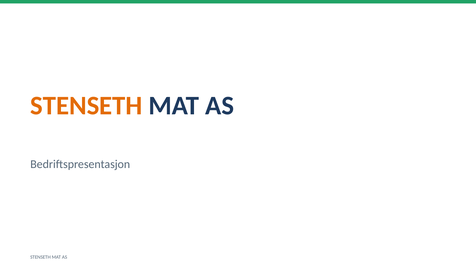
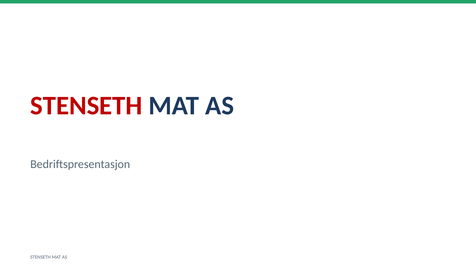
STENSETH at (86, 106) colour: orange -> red
